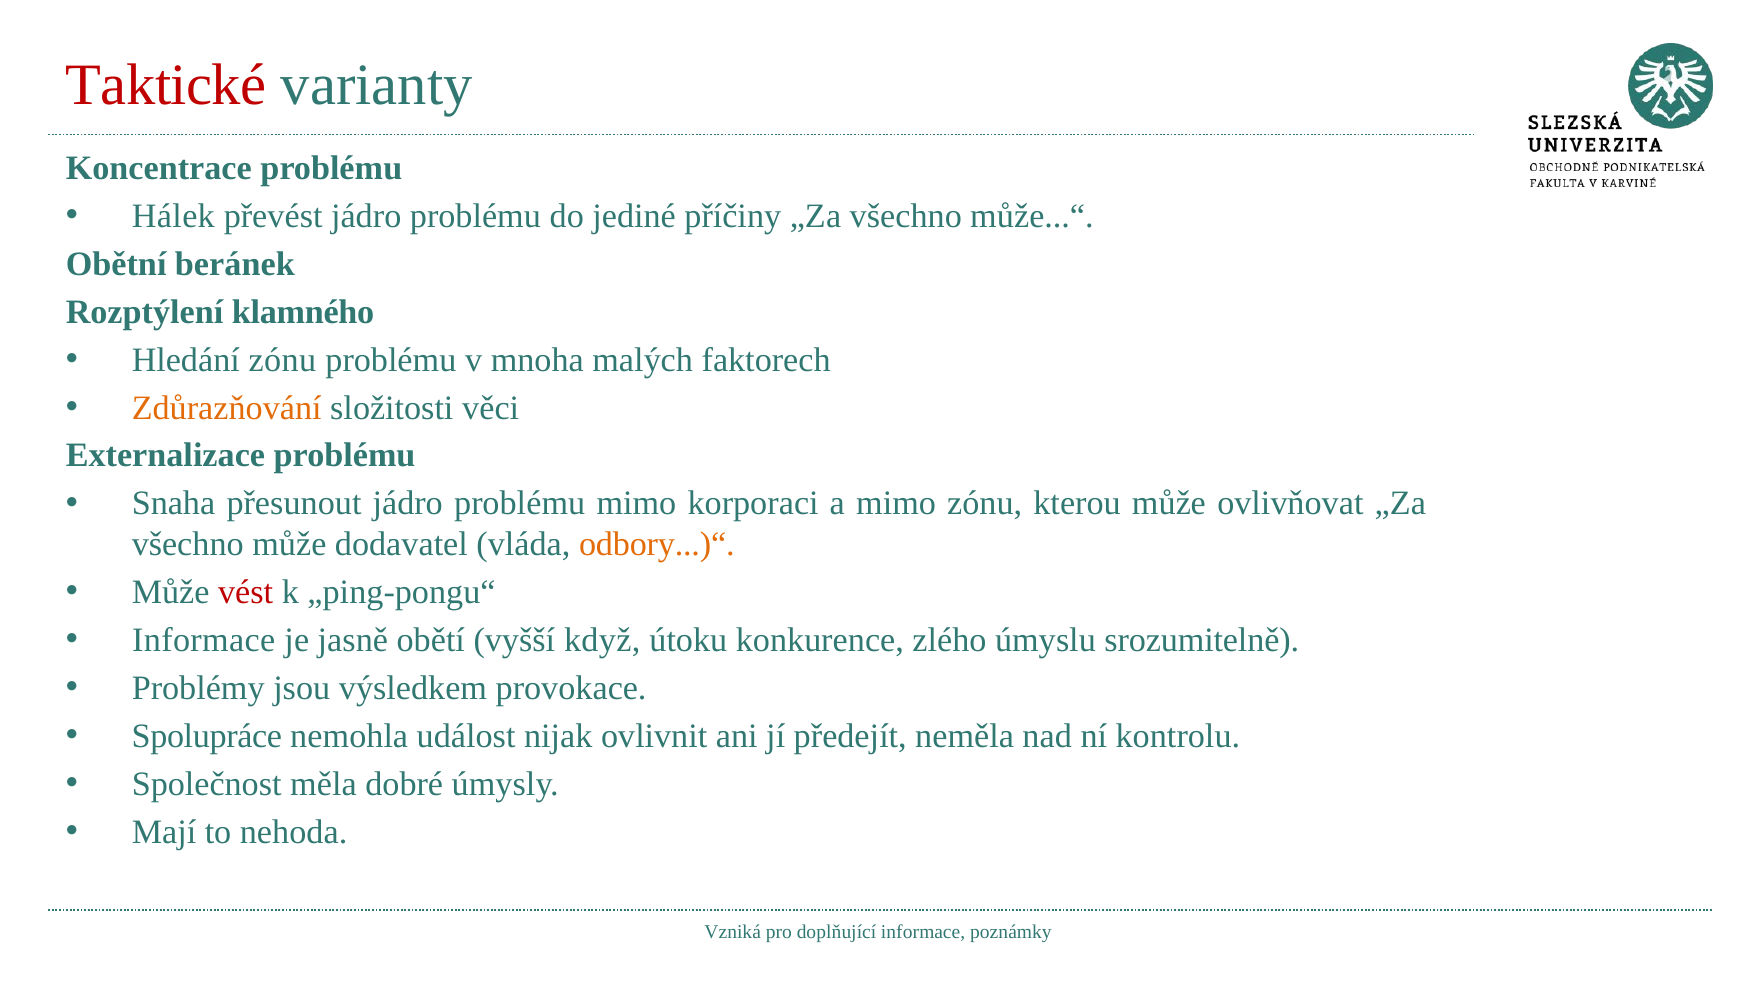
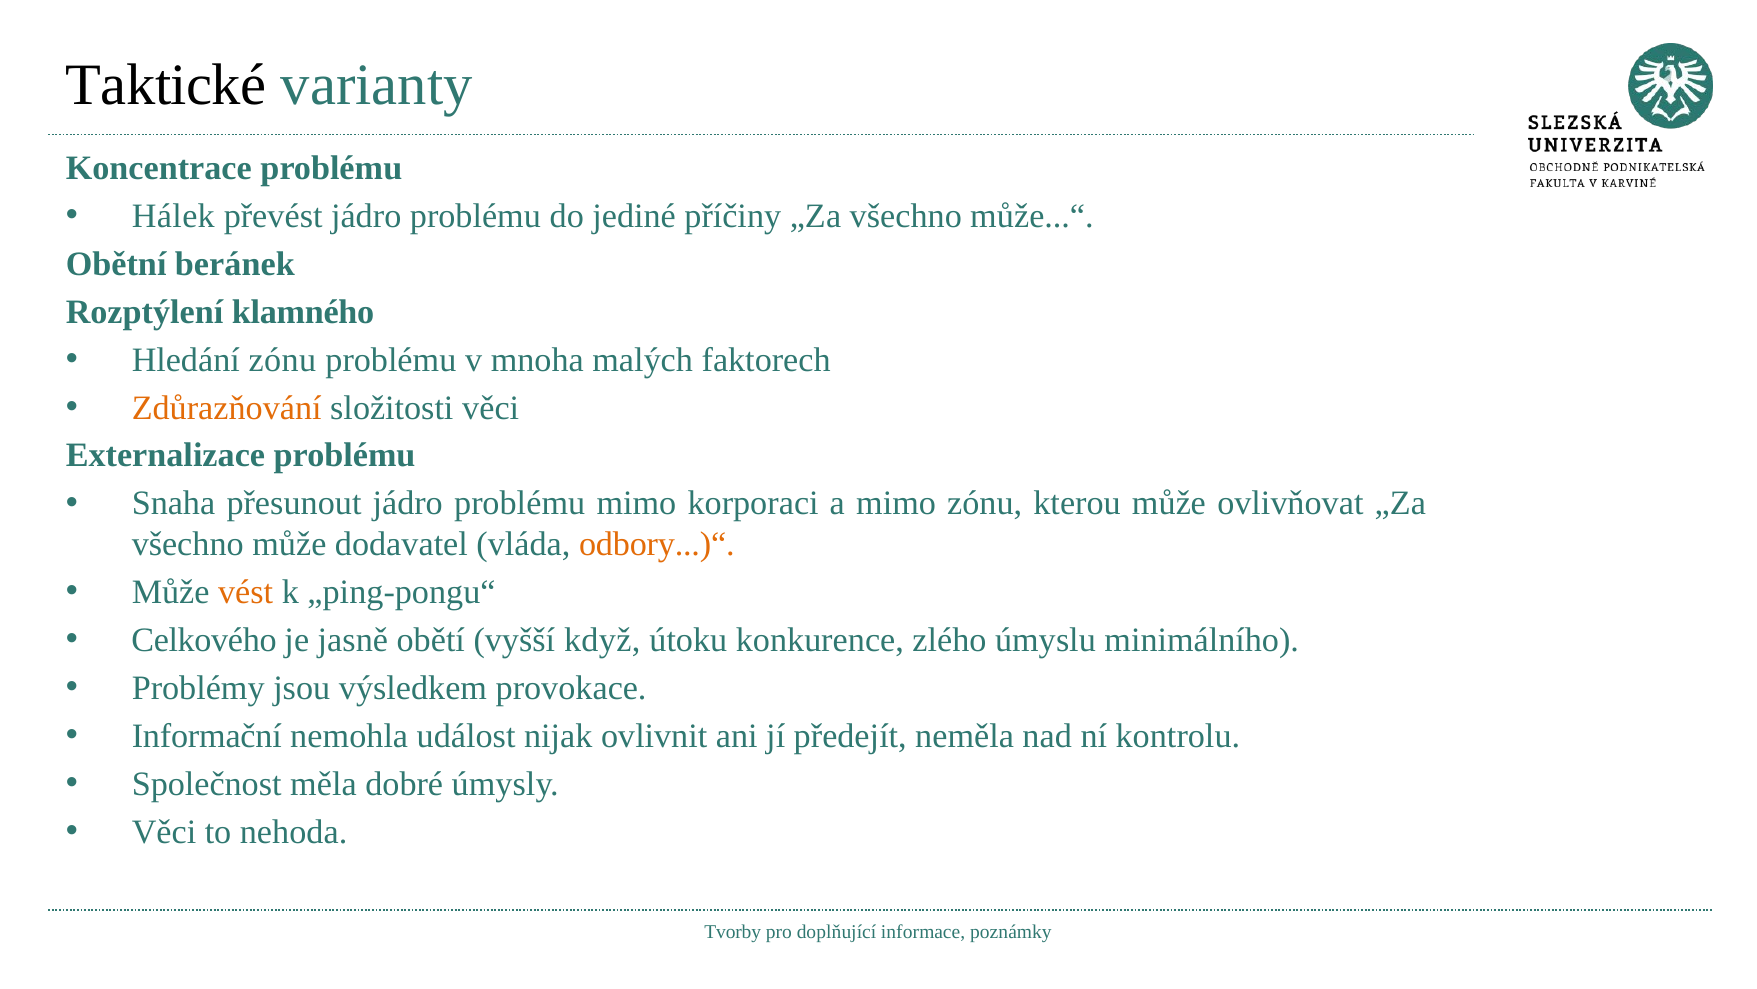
Taktické colour: red -> black
vést colour: red -> orange
Informace at (204, 640): Informace -> Celkového
srozumitelně: srozumitelně -> minimálního
Spolupráce: Spolupráce -> Informační
Mají at (164, 831): Mají -> Věci
Vzniká: Vzniká -> Tvorby
